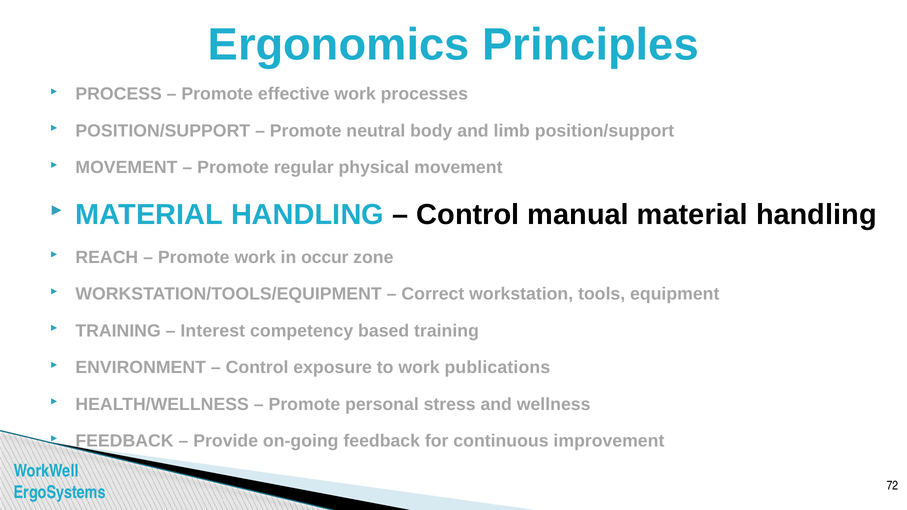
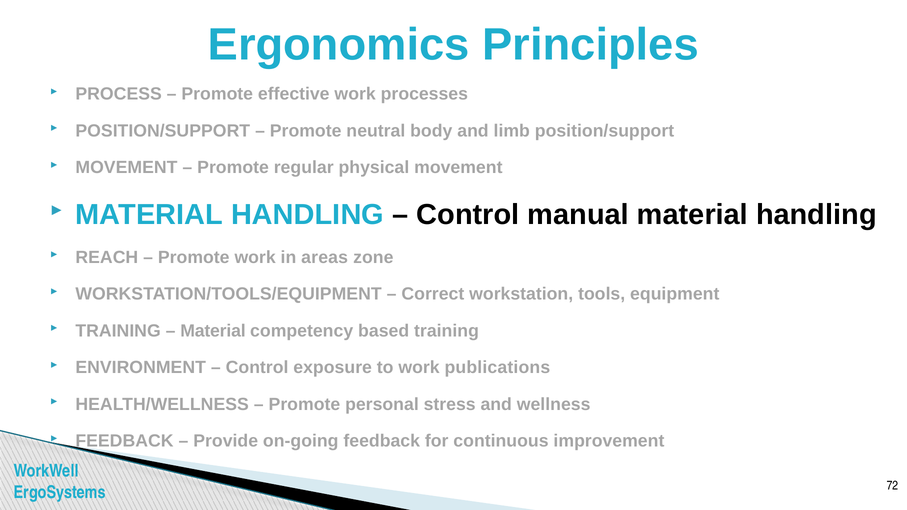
occur: occur -> areas
Interest at (213, 331): Interest -> Material
